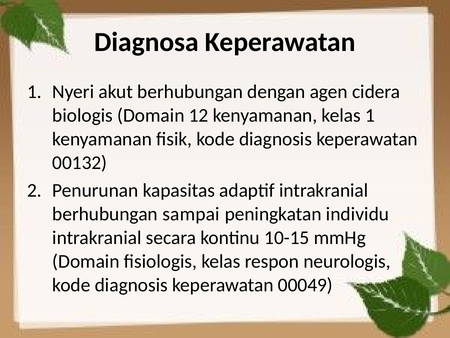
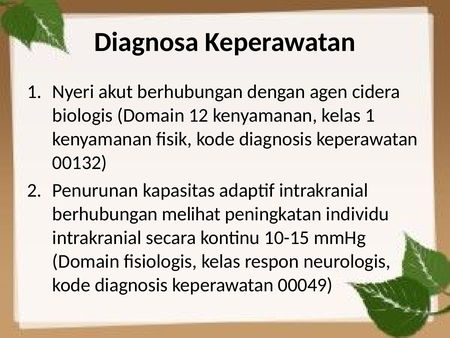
sampai: sampai -> melihat
